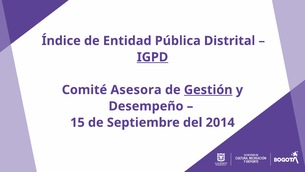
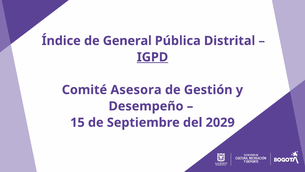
Entidad: Entidad -> General
Gestión underline: present -> none
2014: 2014 -> 2029
